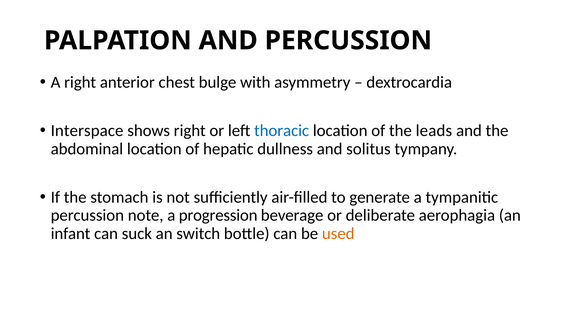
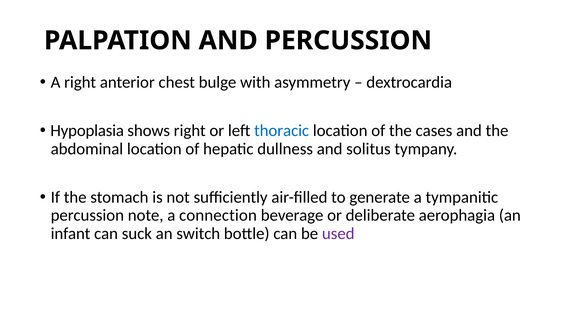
Interspace: Interspace -> Hypoplasia
leads: leads -> cases
progression: progression -> connection
used colour: orange -> purple
